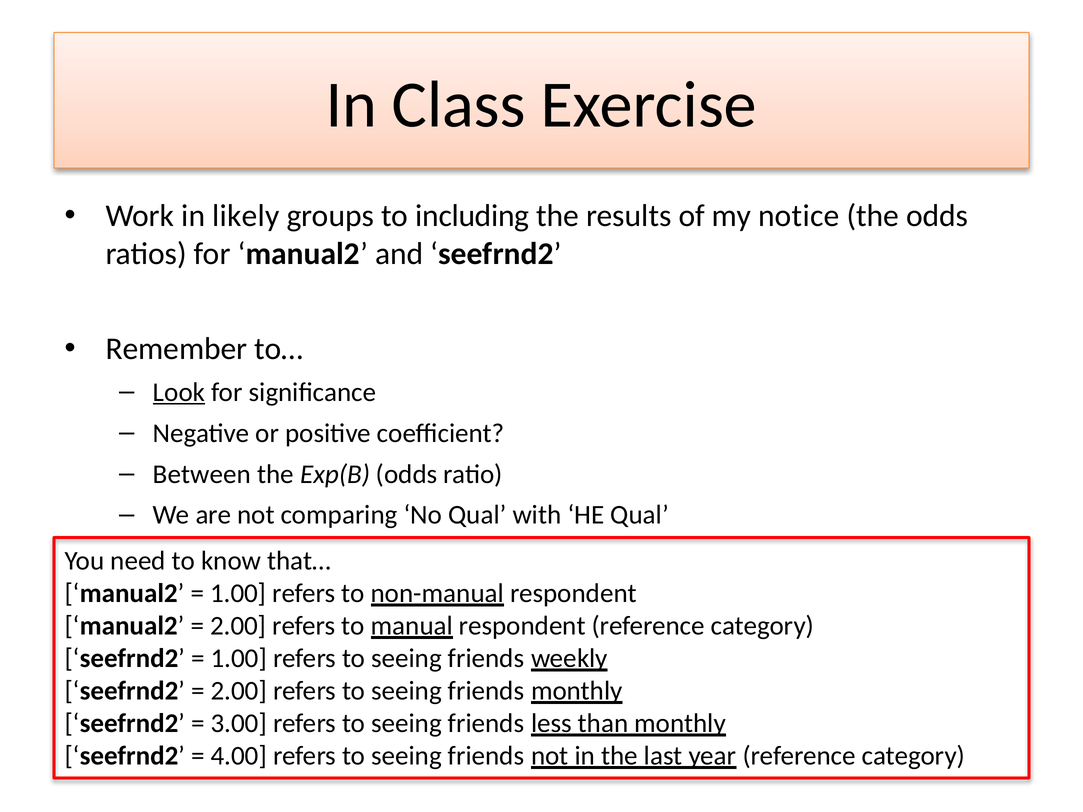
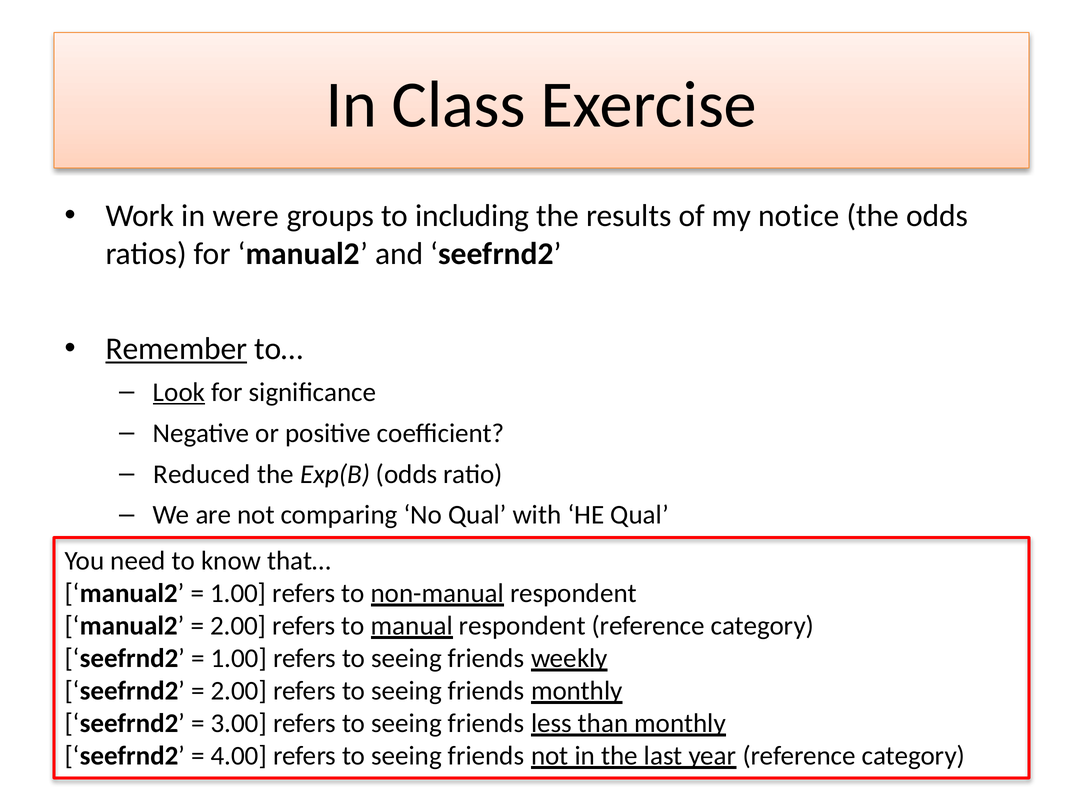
likely: likely -> were
Remember underline: none -> present
Between: Between -> Reduced
